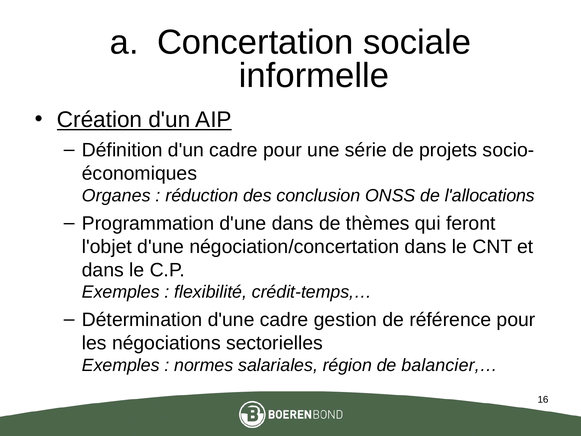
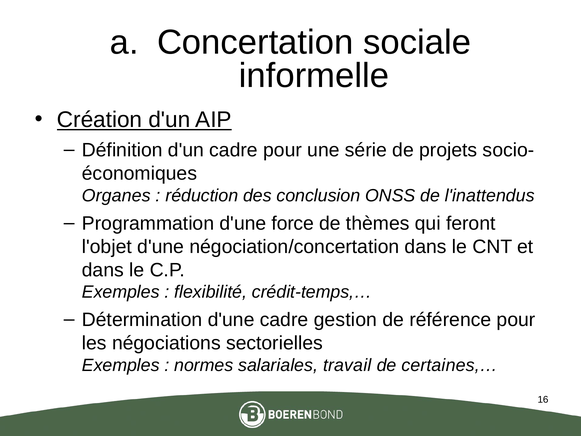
l'allocations: l'allocations -> l'inattendus
d'une dans: dans -> force
région: région -> travail
balancier,…: balancier,… -> certaines,…
